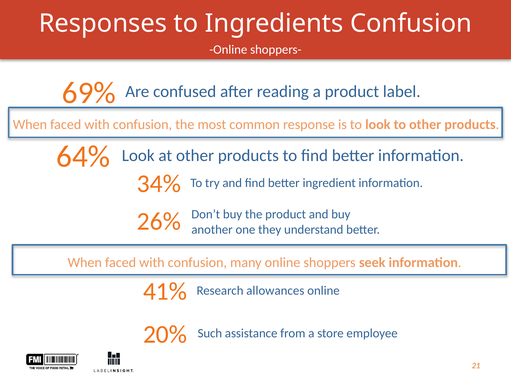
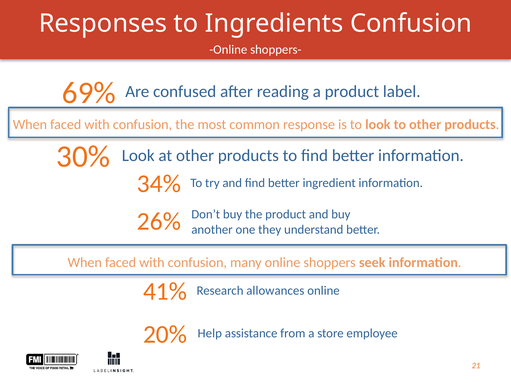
64%: 64% -> 30%
Such: Such -> Help
